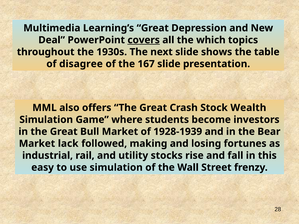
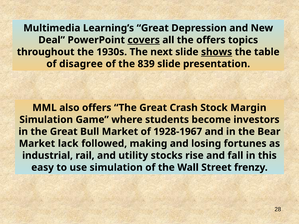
the which: which -> offers
shows underline: none -> present
167: 167 -> 839
Wealth: Wealth -> Margin
1928-1939: 1928-1939 -> 1928-1967
